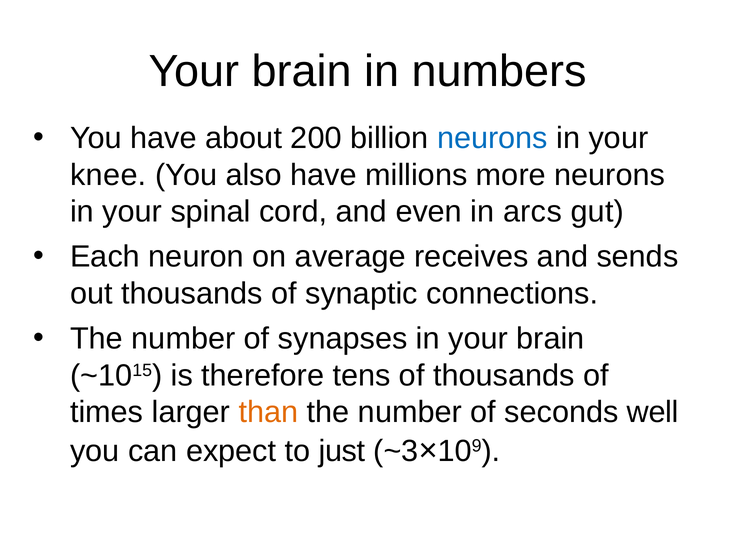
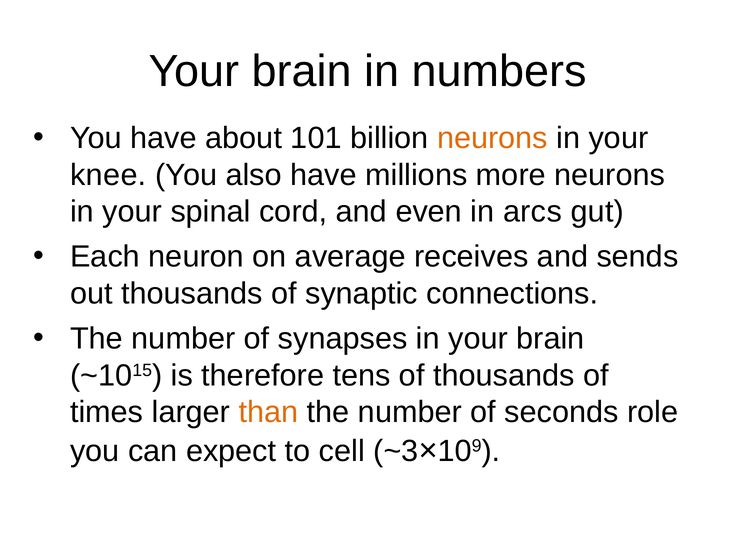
200: 200 -> 101
neurons at (492, 138) colour: blue -> orange
well: well -> role
just: just -> cell
